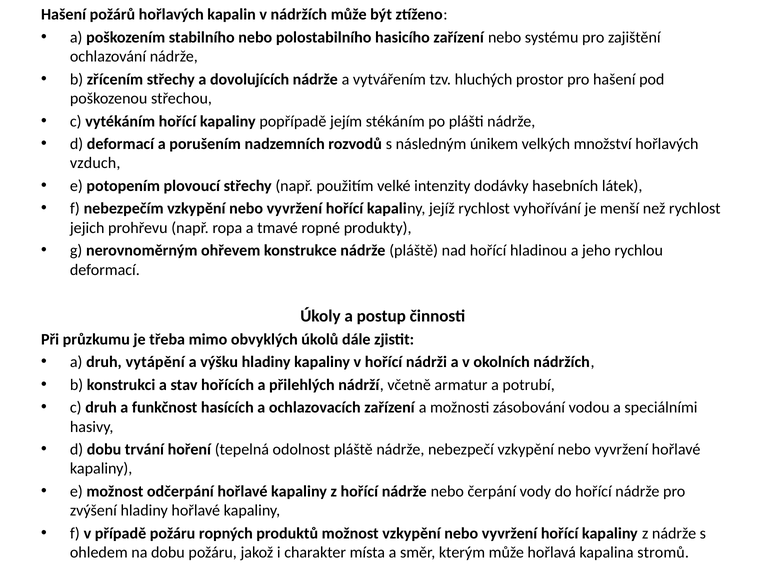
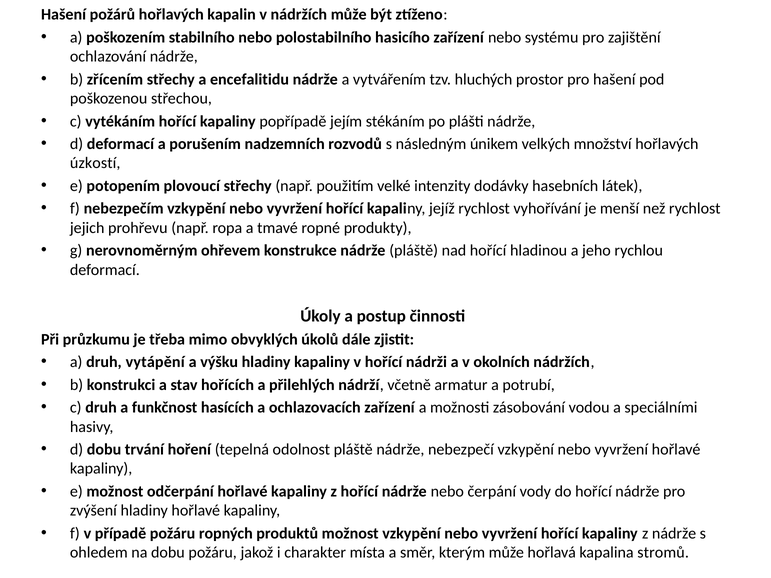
dovolujících: dovolujících -> encefalitidu
vzduch: vzduch -> úzkostí
